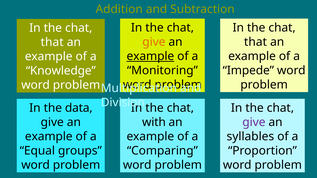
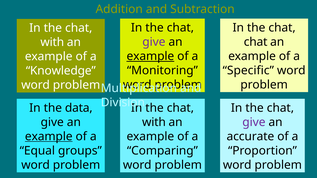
give at (154, 42) colour: orange -> purple
that at (255, 42): that -> chat
that at (52, 42): that -> with
Impede: Impede -> Specific
example at (49, 137) underline: none -> present
syllables: syllables -> accurate
